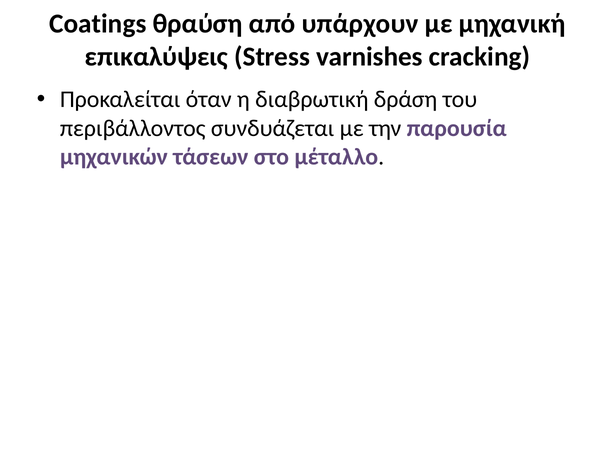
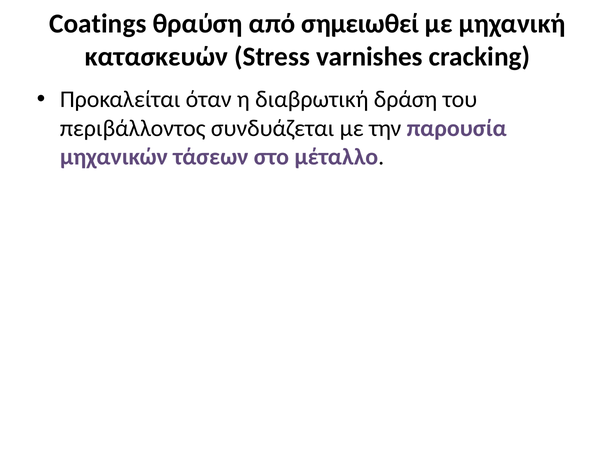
υπάρχουν: υπάρχουν -> σημειωθεί
επικαλύψεις: επικαλύψεις -> κατασκευών
